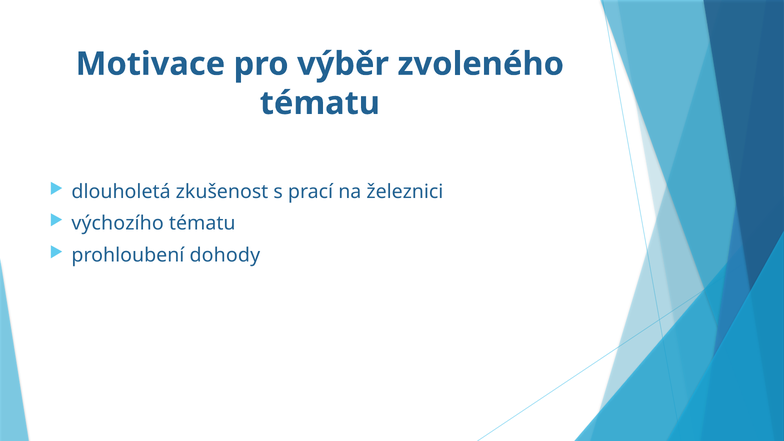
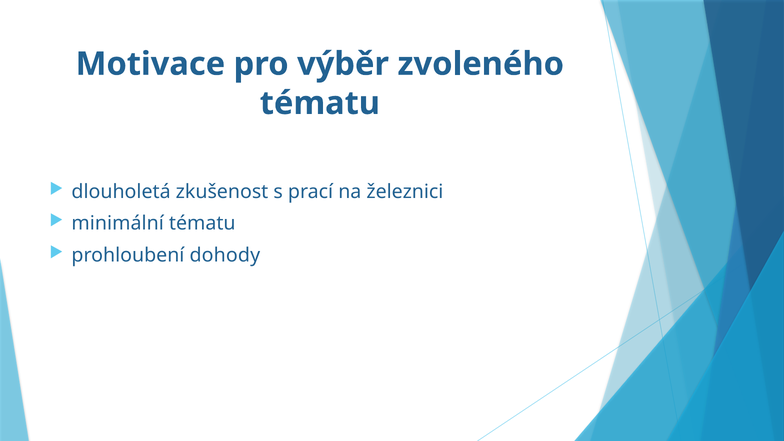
výchozího: výchozího -> minimální
